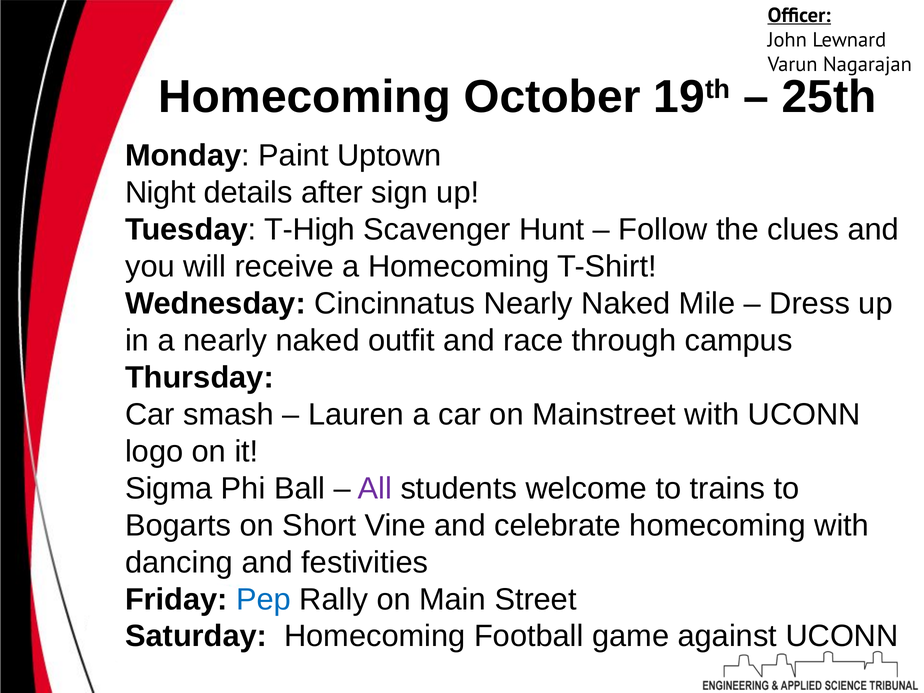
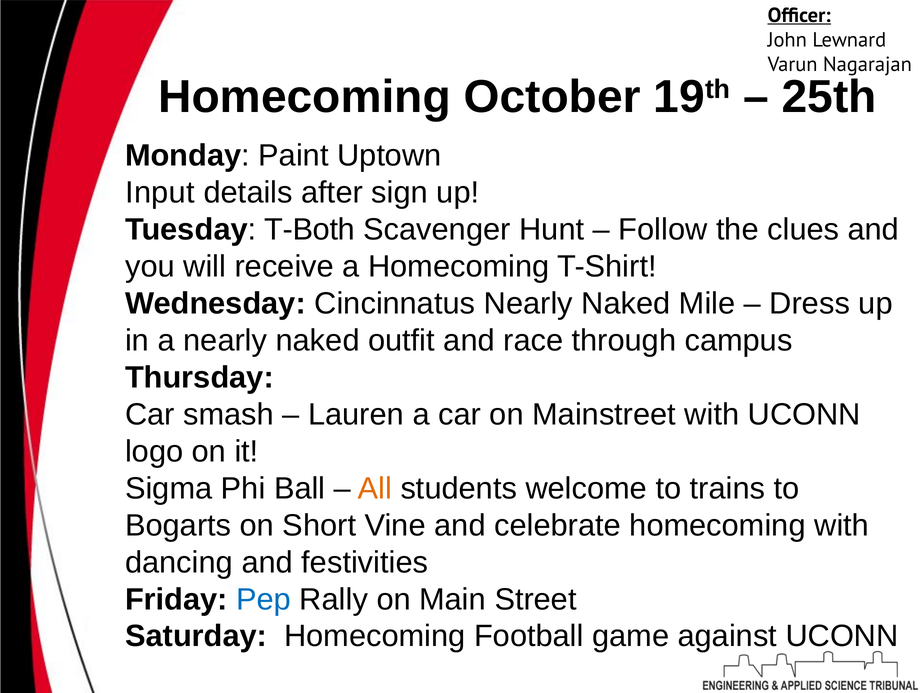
Night: Night -> Input
T-High: T-High -> T-Both
All colour: purple -> orange
